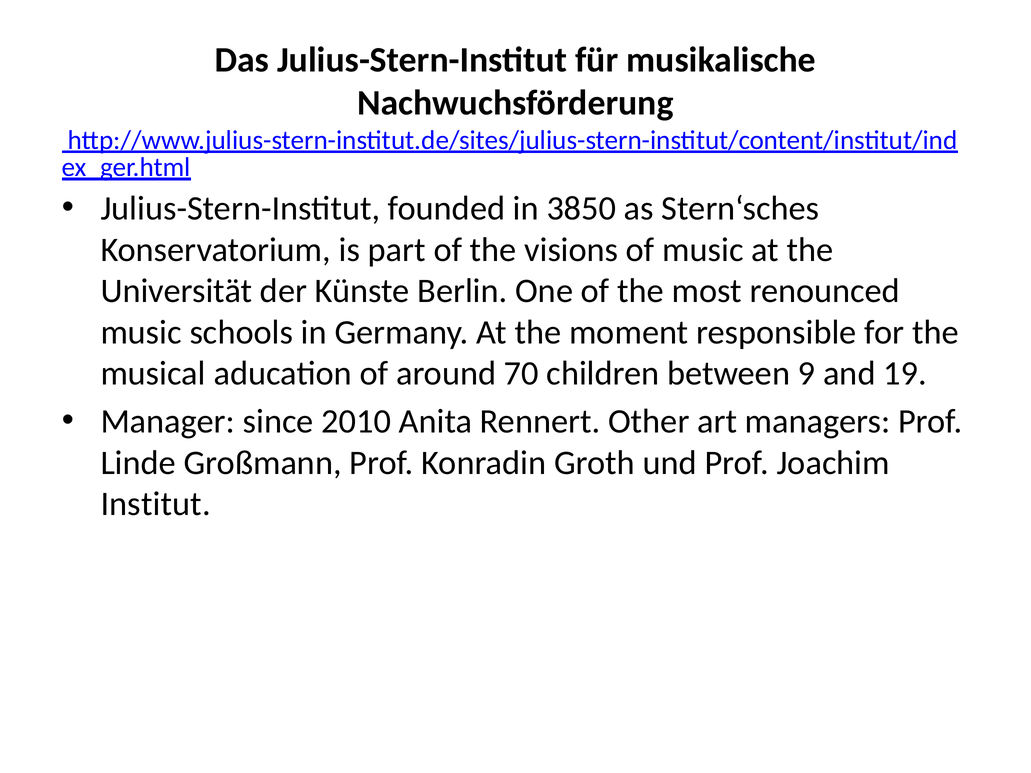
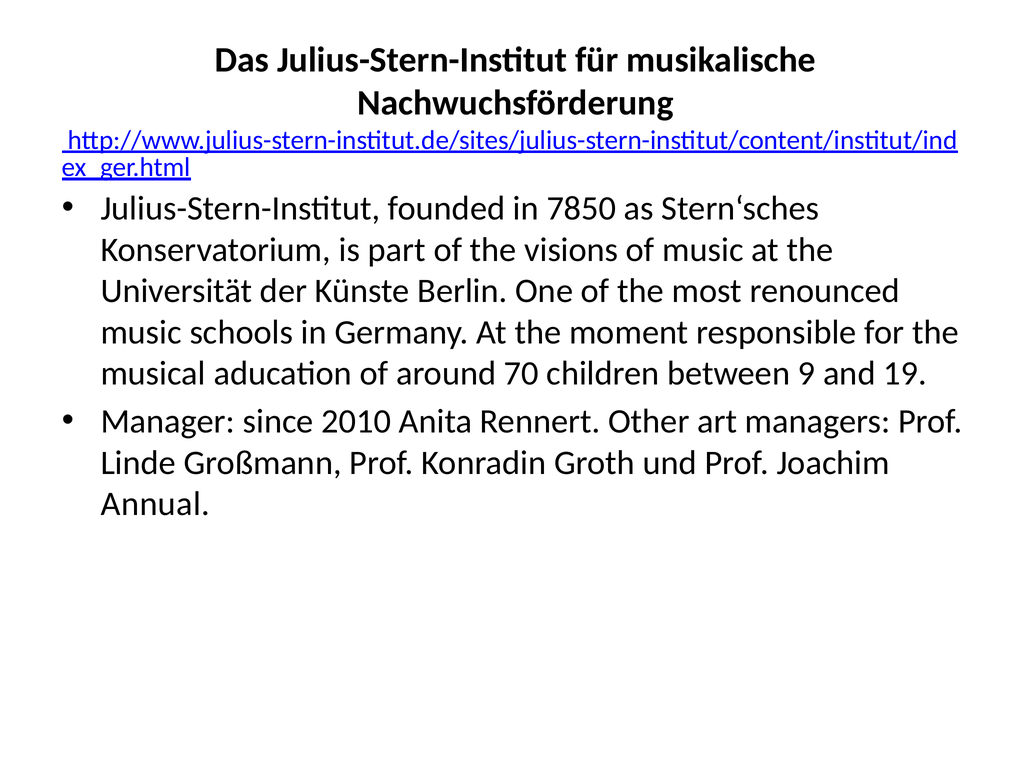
3850: 3850 -> 7850
Institut: Institut -> Annual
